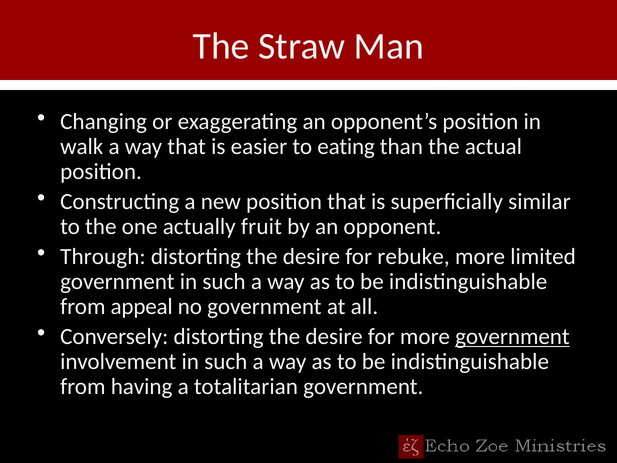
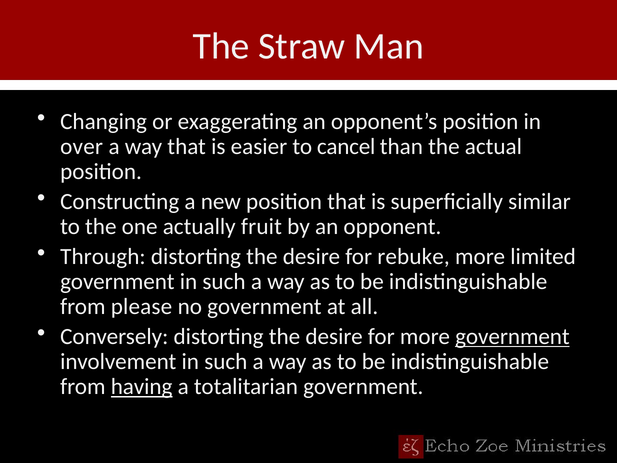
walk: walk -> over
eating: eating -> cancel
appeal: appeal -> please
having underline: none -> present
